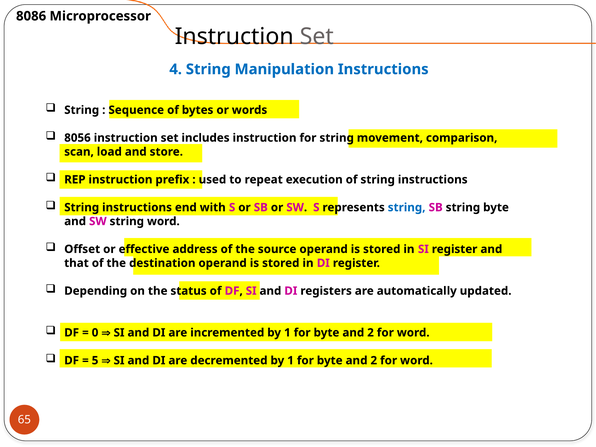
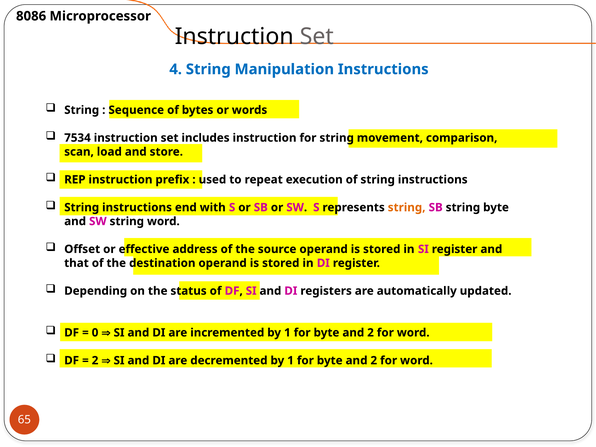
8056: 8056 -> 7534
string at (407, 207) colour: blue -> orange
5 at (95, 360): 5 -> 2
